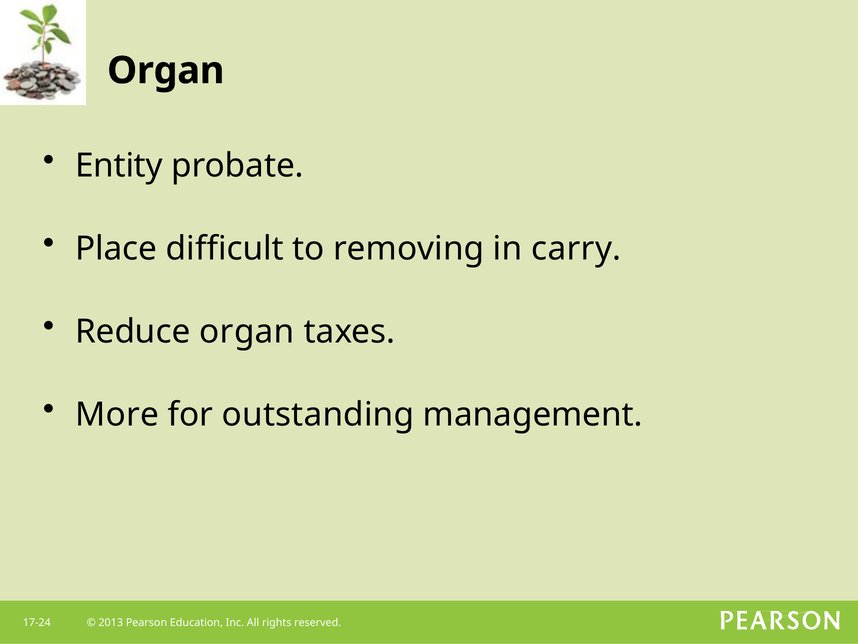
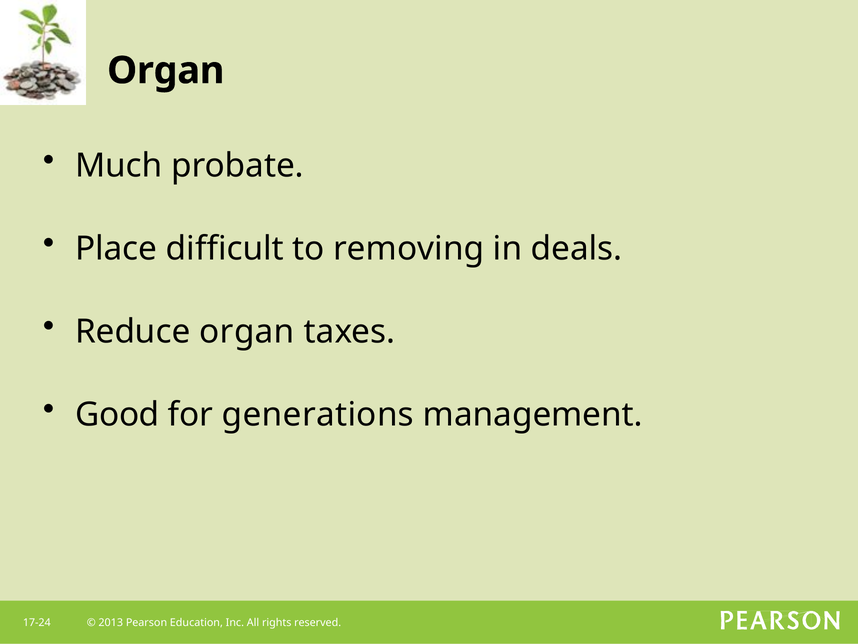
Entity: Entity -> Much
carry: carry -> deals
More: More -> Good
outstanding: outstanding -> generations
